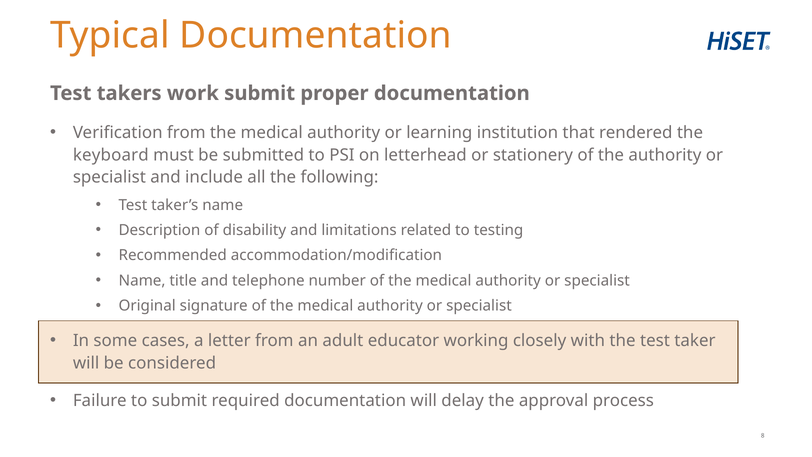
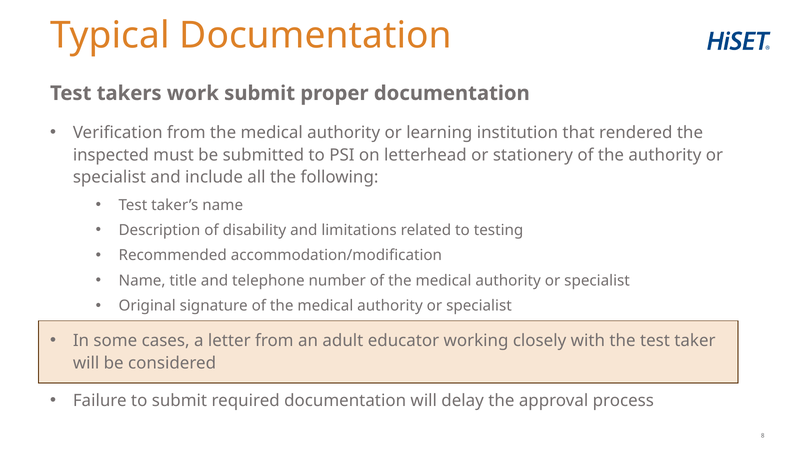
keyboard: keyboard -> inspected
